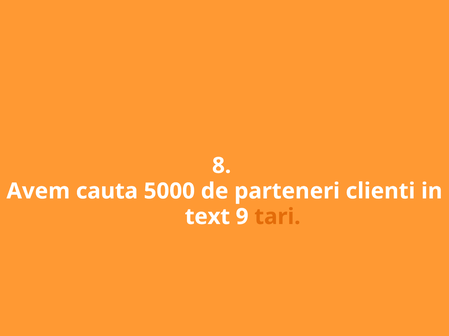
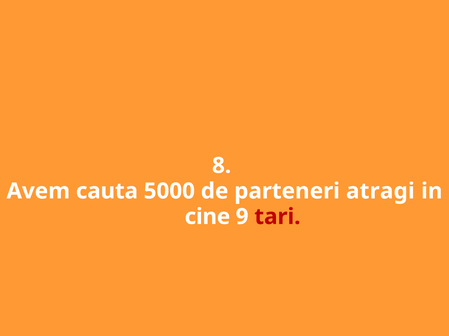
clienti: clienti -> atragi
text: text -> cine
tari colour: orange -> red
